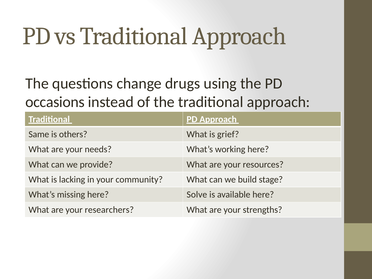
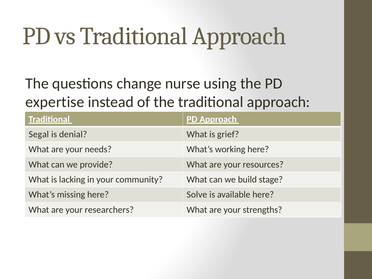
drugs: drugs -> nurse
occasions: occasions -> expertise
Same: Same -> Segal
others: others -> denial
